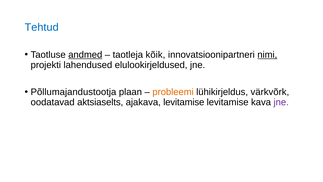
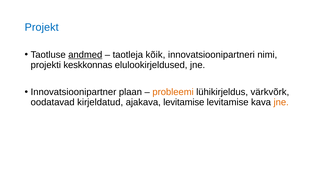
Tehtud: Tehtud -> Projekt
nimi underline: present -> none
lahendused: lahendused -> keskkonnas
Põllumajandustootja: Põllumajandustootja -> Innovatsioonipartner
aktsiaselts: aktsiaselts -> kirjeldatud
jne at (281, 102) colour: purple -> orange
